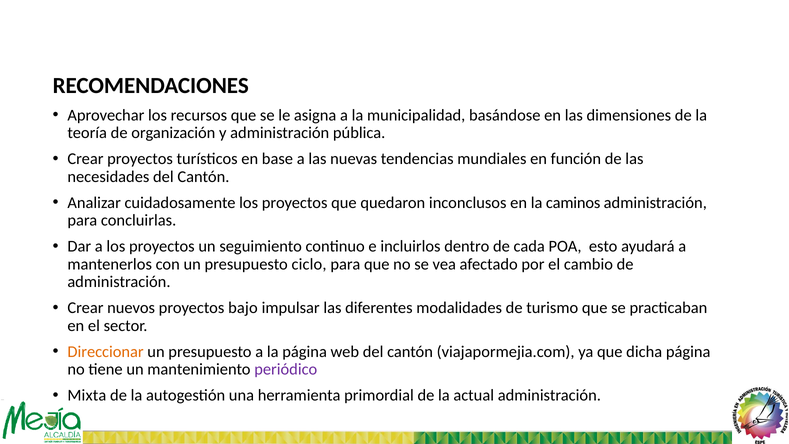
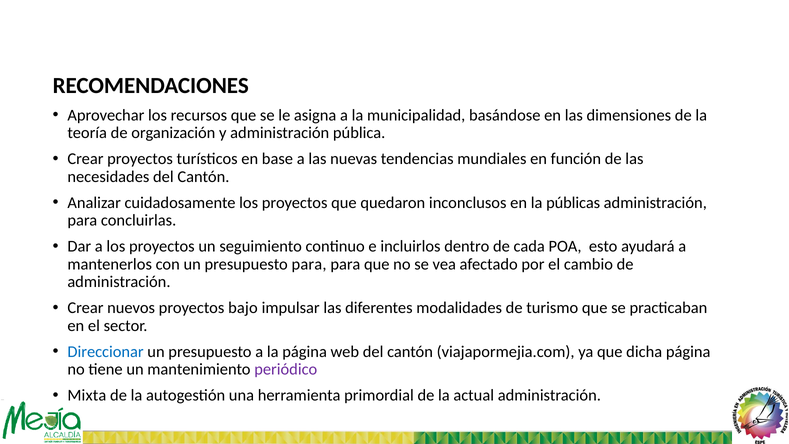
caminos: caminos -> públicas
presupuesto ciclo: ciclo -> para
Direccionar colour: orange -> blue
